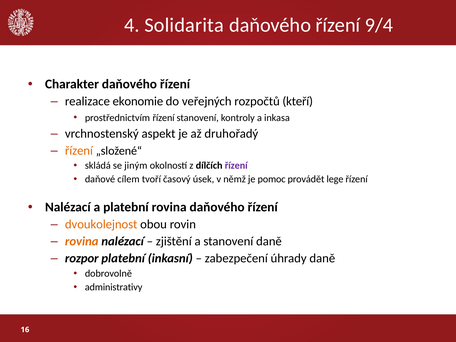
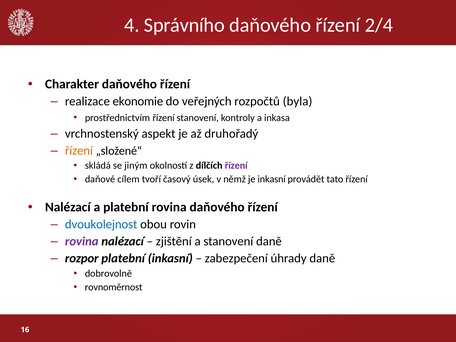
Solidarita: Solidarita -> Správního
9/4: 9/4 -> 2/4
kteří: kteří -> byla
je pomoc: pomoc -> inkasní
lege: lege -> tato
dvoukolejnost colour: orange -> blue
rovina at (82, 241) colour: orange -> purple
administrativy: administrativy -> rovnoměrnost
